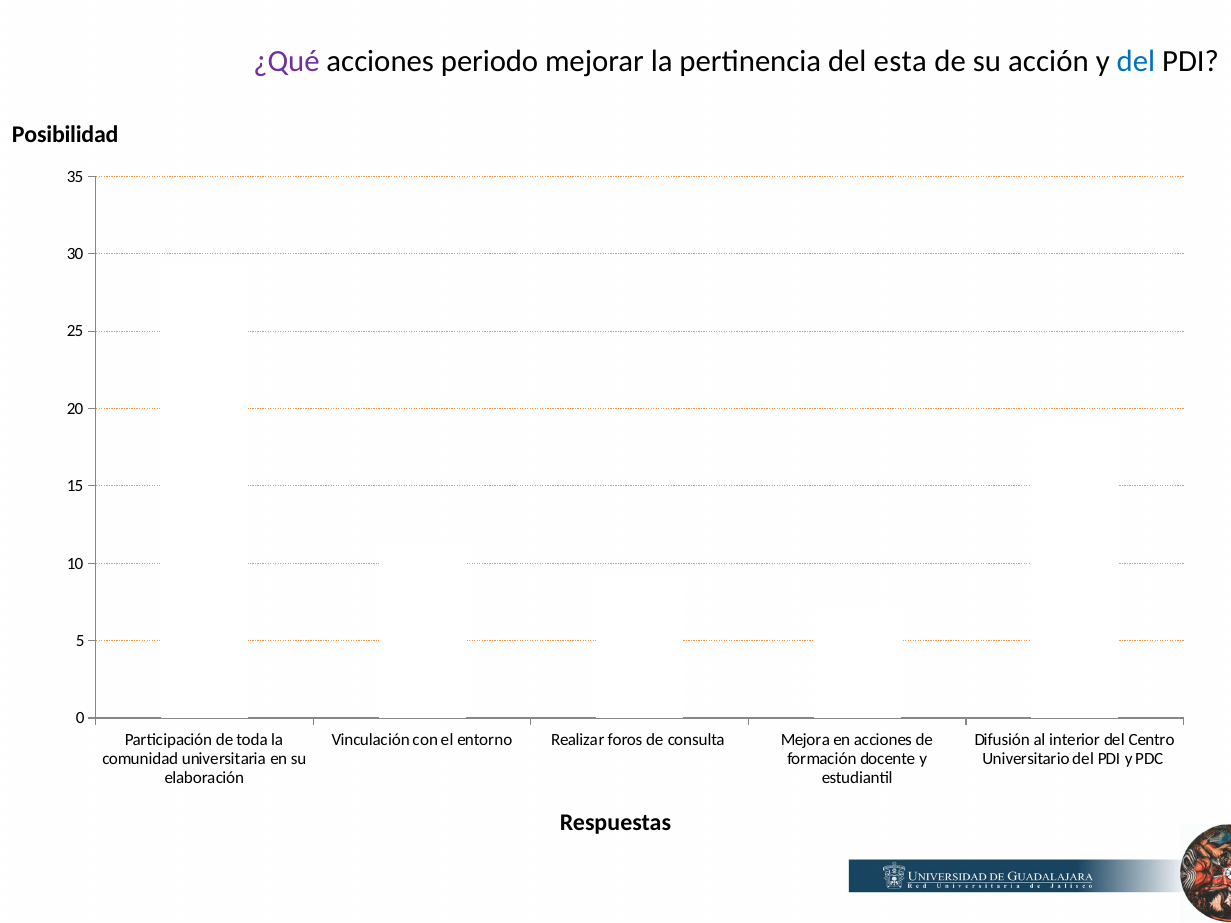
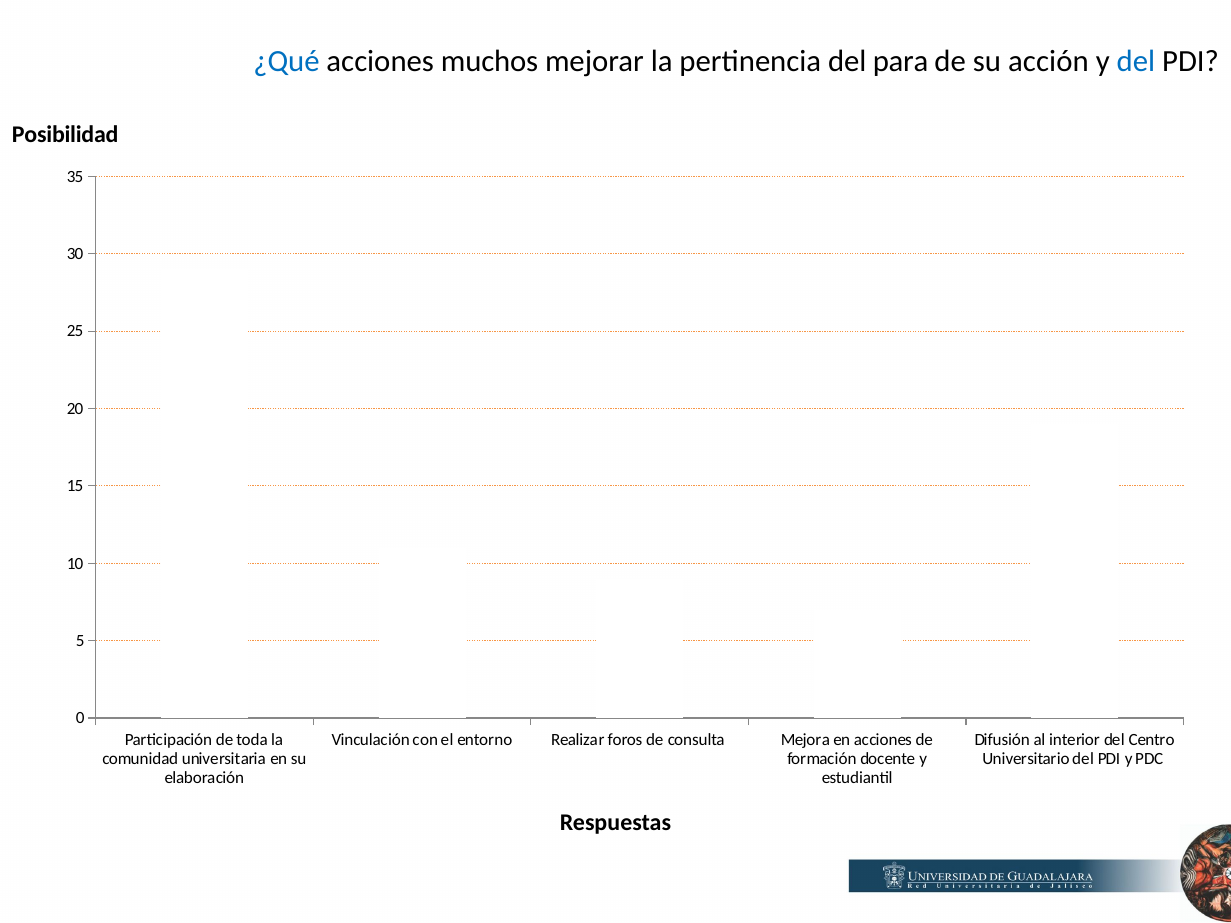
¿Qué colour: purple -> blue
periodo: periodo -> muchos
esta: esta -> para
